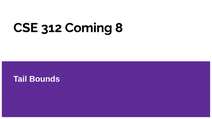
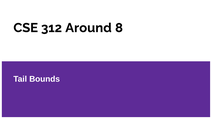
Coming: Coming -> Around
